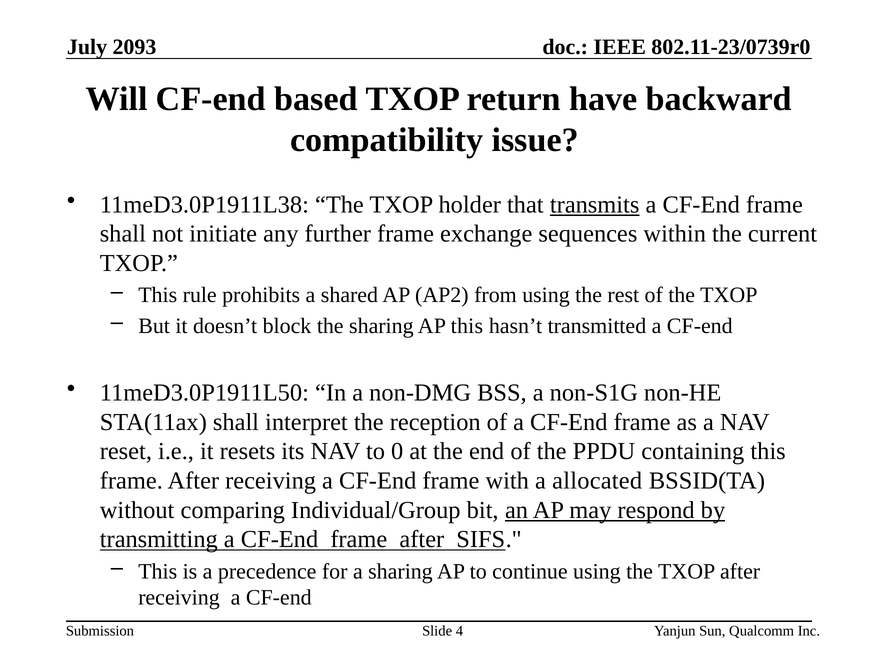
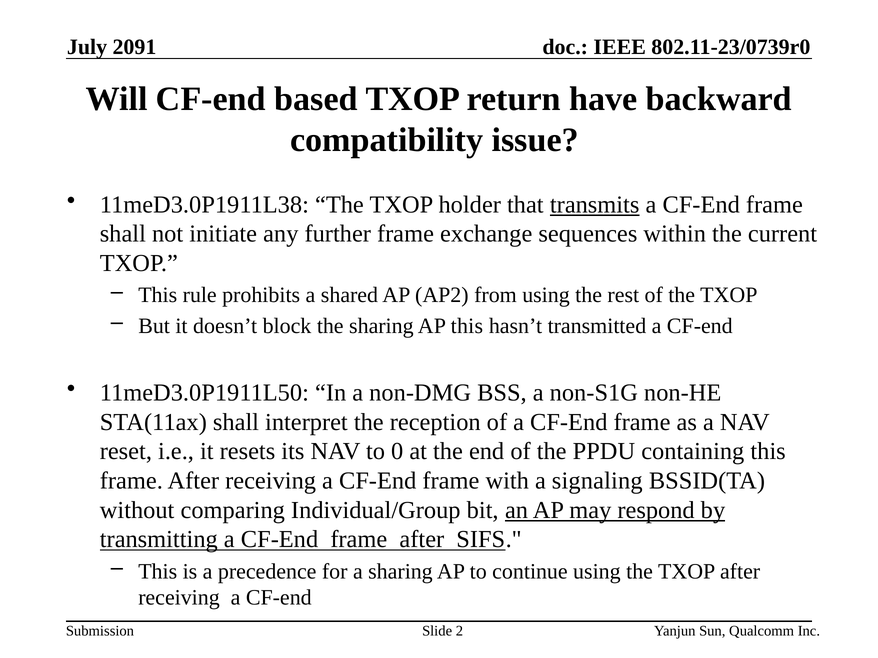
2093: 2093 -> 2091
allocated: allocated -> signaling
4: 4 -> 2
